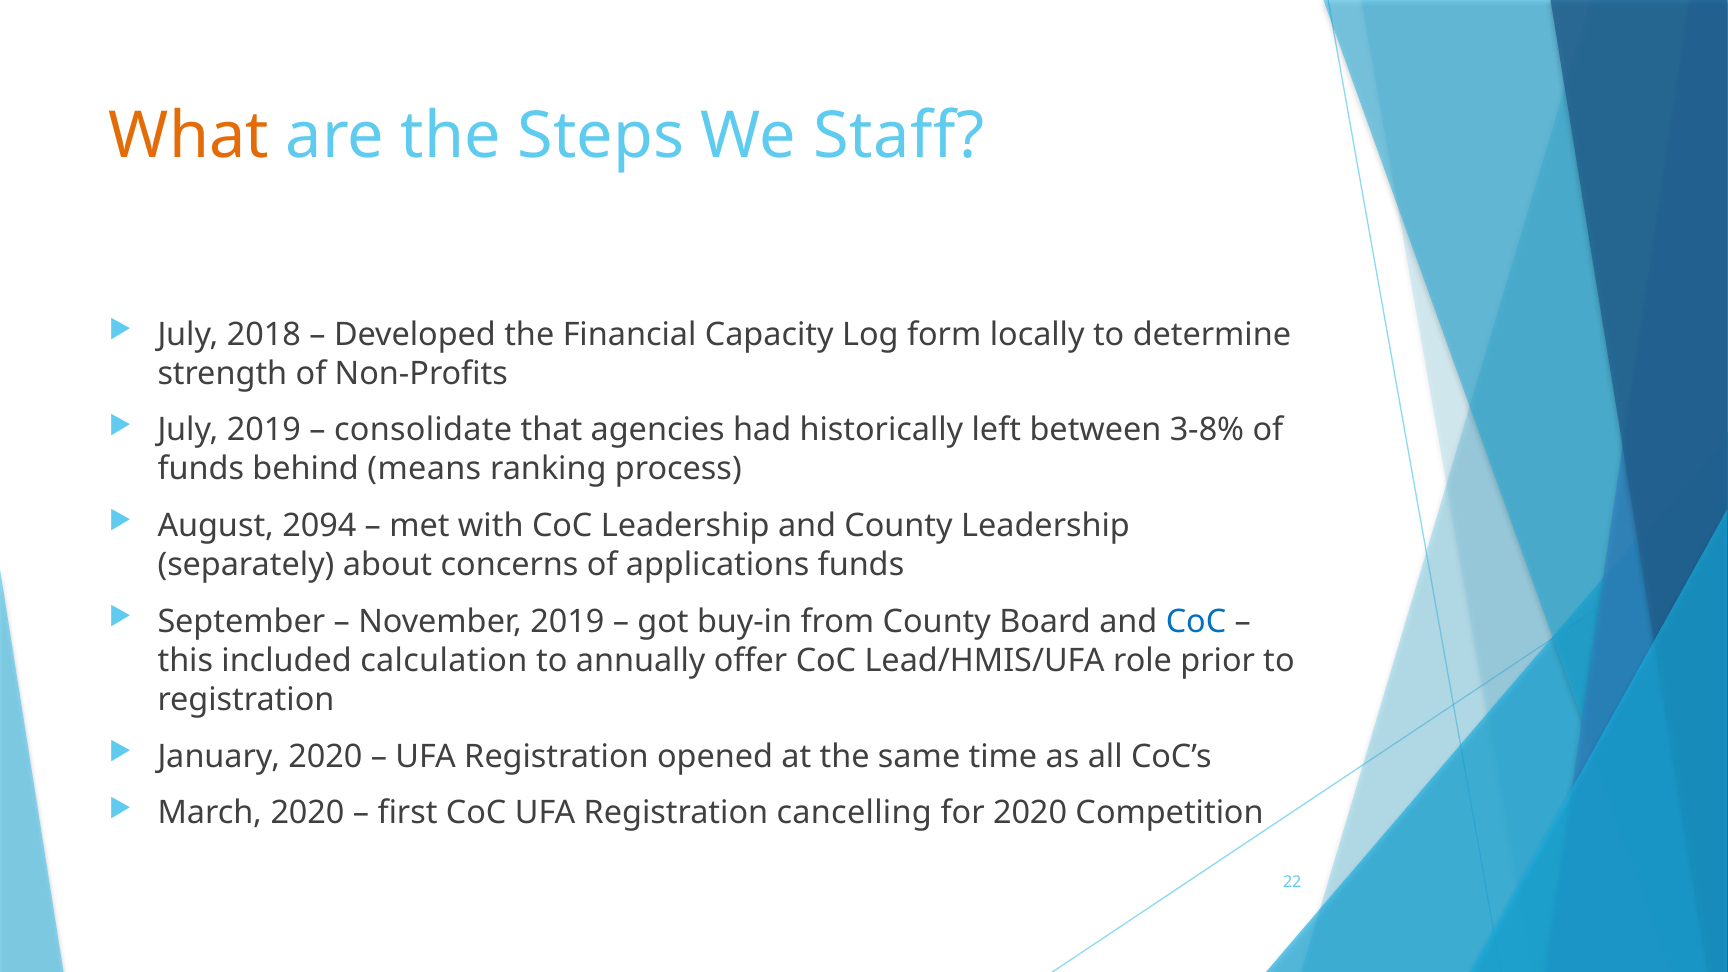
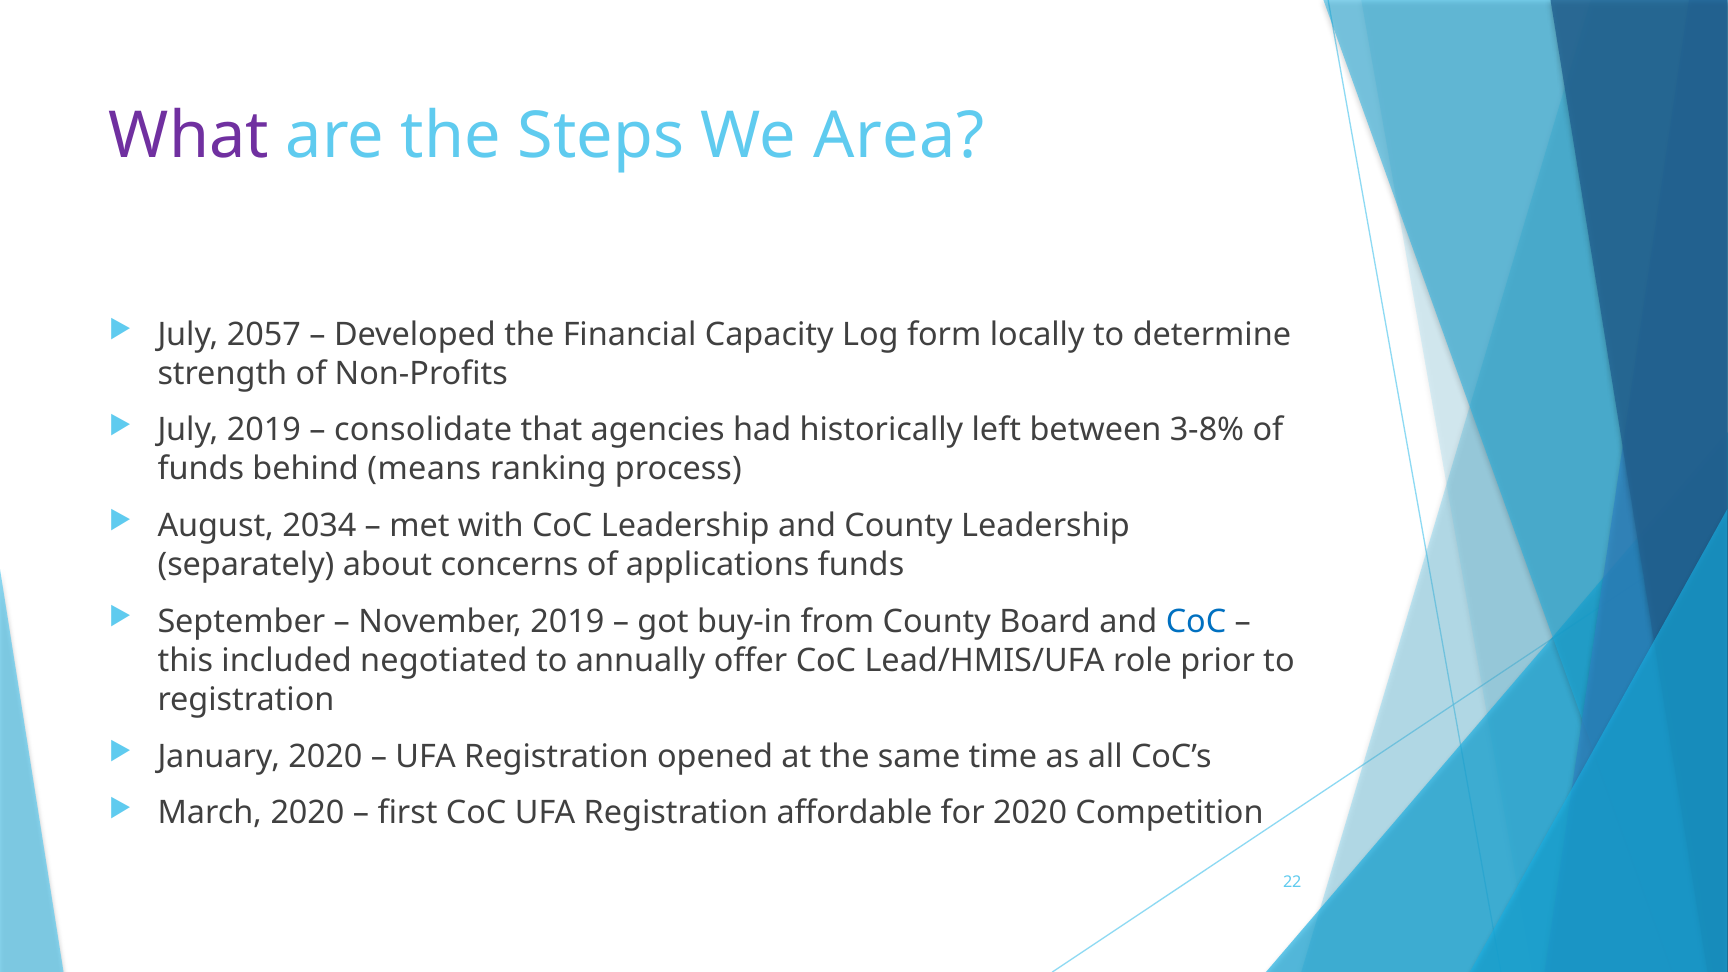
What colour: orange -> purple
Staff: Staff -> Area
2018: 2018 -> 2057
2094: 2094 -> 2034
calculation: calculation -> negotiated
cancelling: cancelling -> affordable
